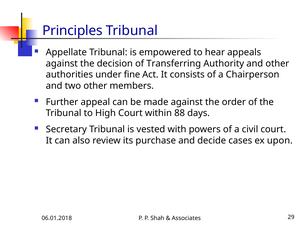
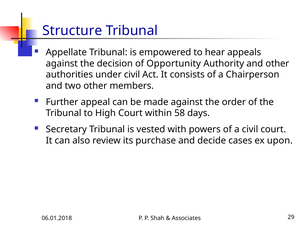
Principles: Principles -> Structure
Transferring: Transferring -> Opportunity
under fine: fine -> civil
88: 88 -> 58
